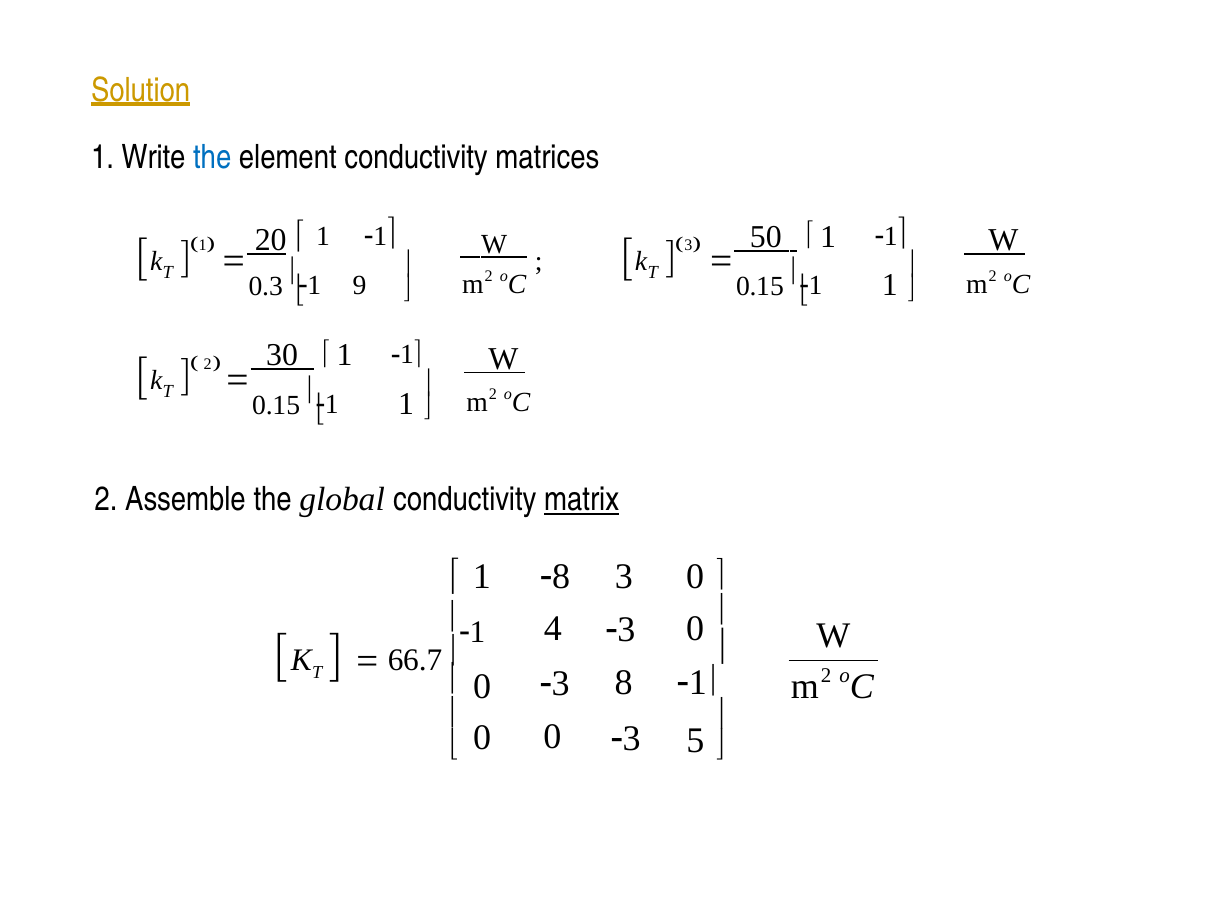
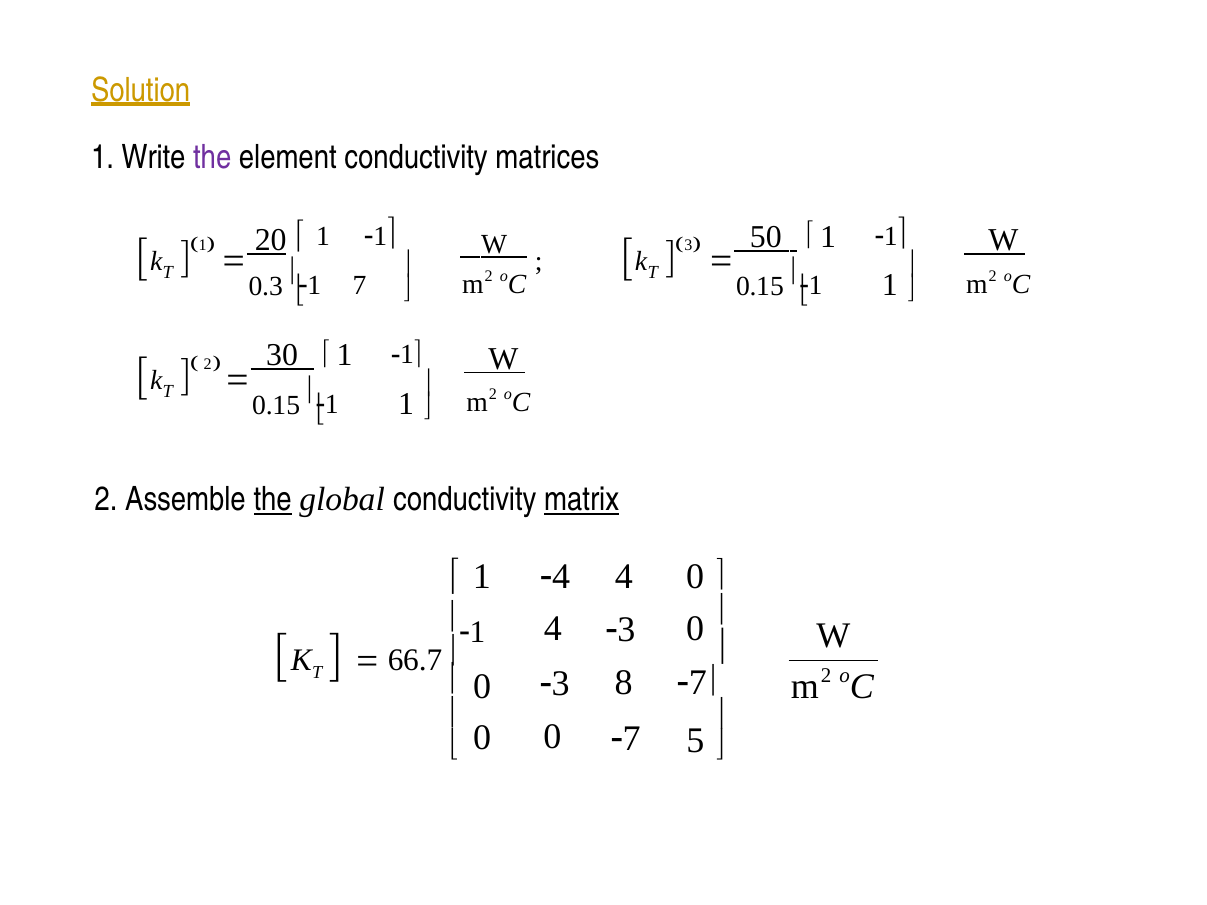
the at (212, 157) colour: blue -> purple
9 at (359, 286): 9 -> 7
the at (273, 500) underline: none -> present
1 3: 3 -> 4
8 at (561, 577): 8 -> 4
1 at (698, 683): 1 -> 7
3 at (632, 739): 3 -> 7
